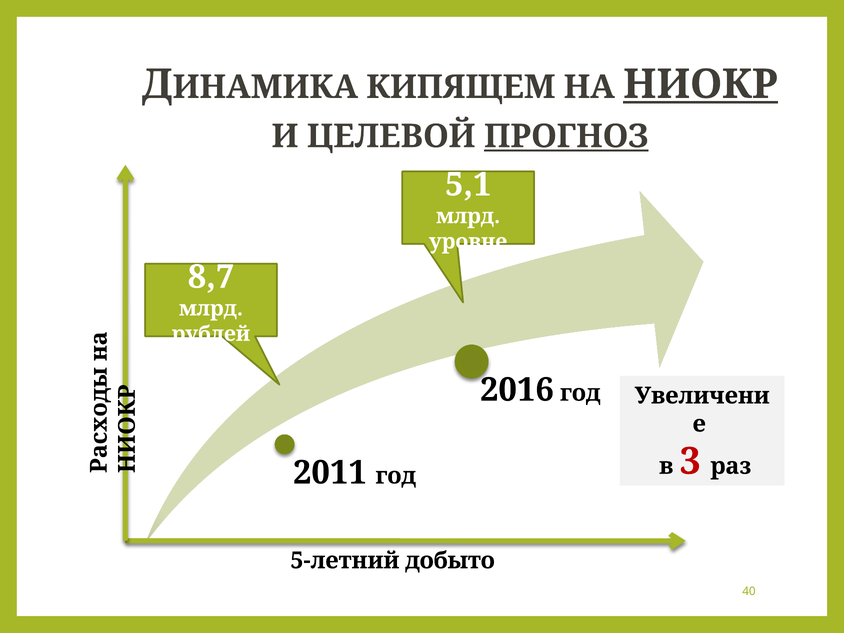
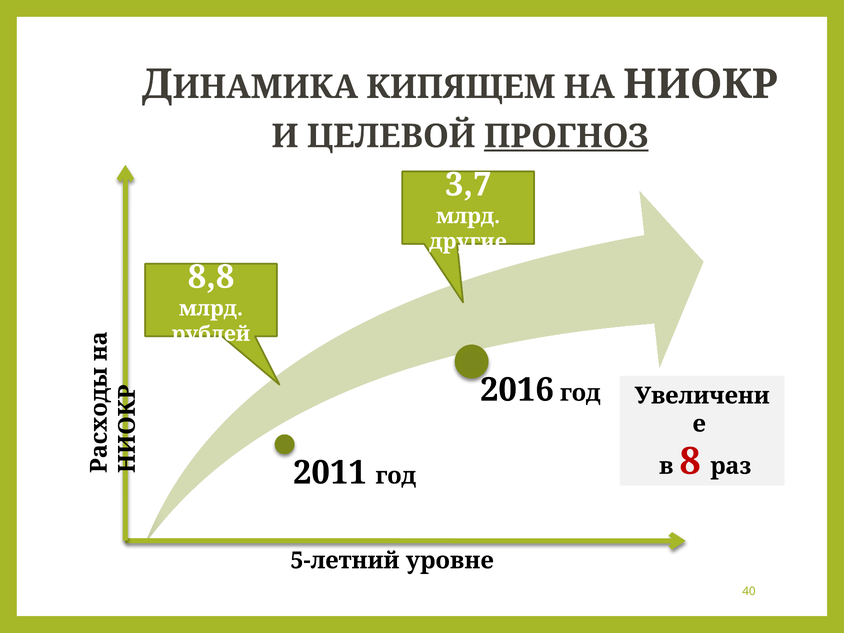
НИОКР underline: present -> none
5,1: 5,1 -> 3,7
уровне: уровне -> другие
8,7: 8,7 -> 8,8
3: 3 -> 8
добыто: добыто -> уровне
